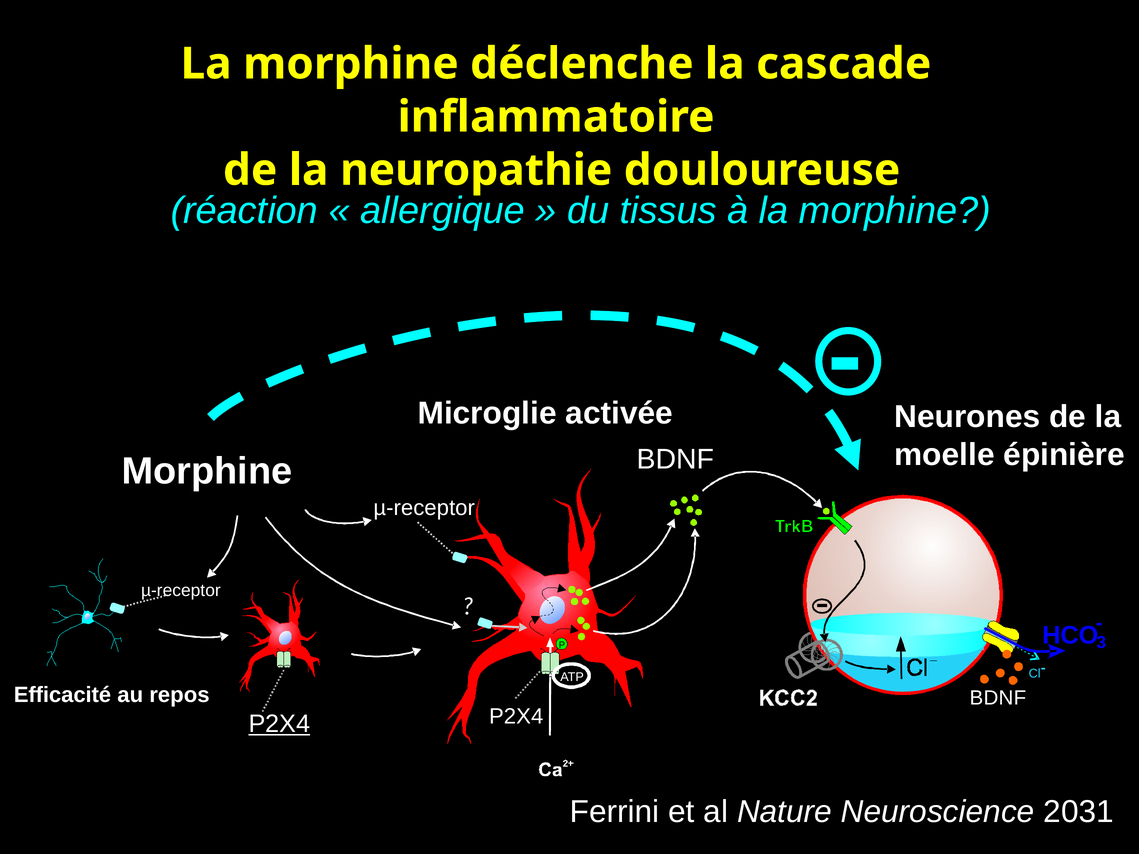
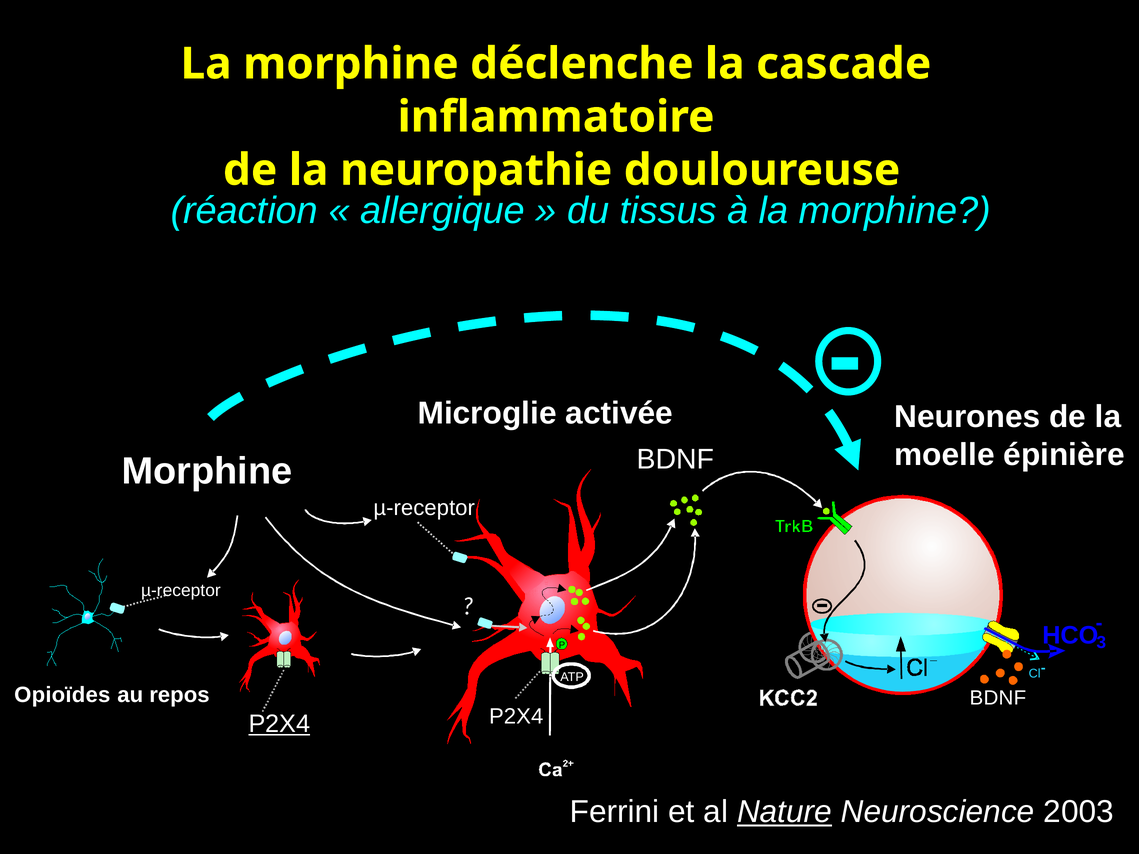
Efficacité: Efficacité -> Opioïdes
Nature underline: none -> present
2031: 2031 -> 2003
